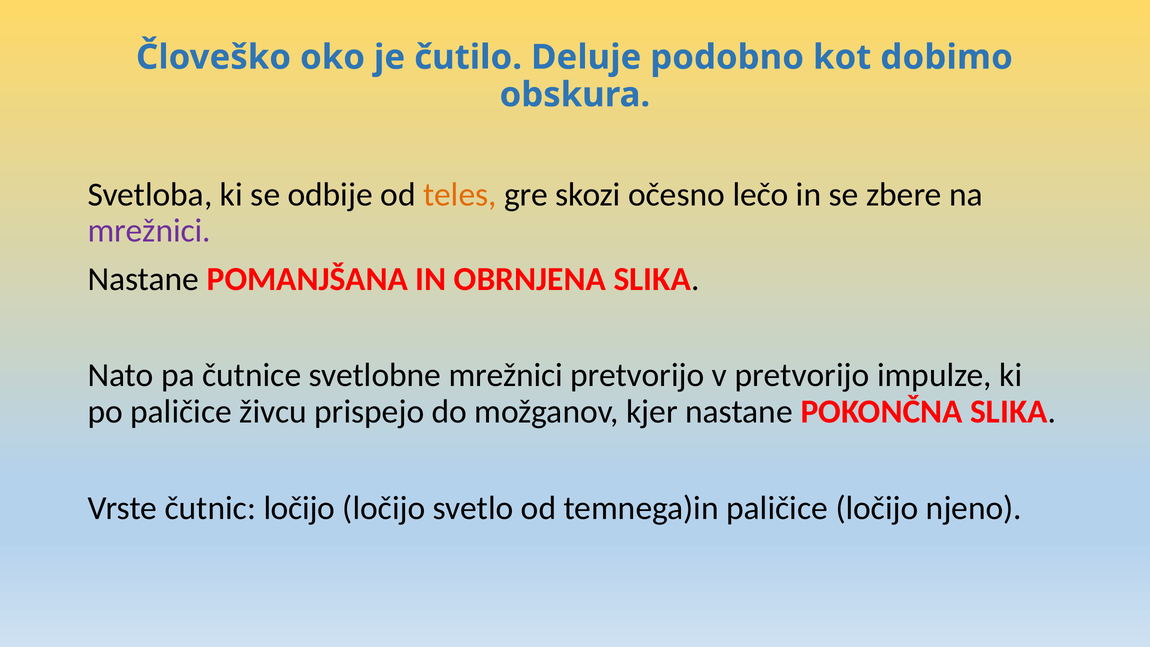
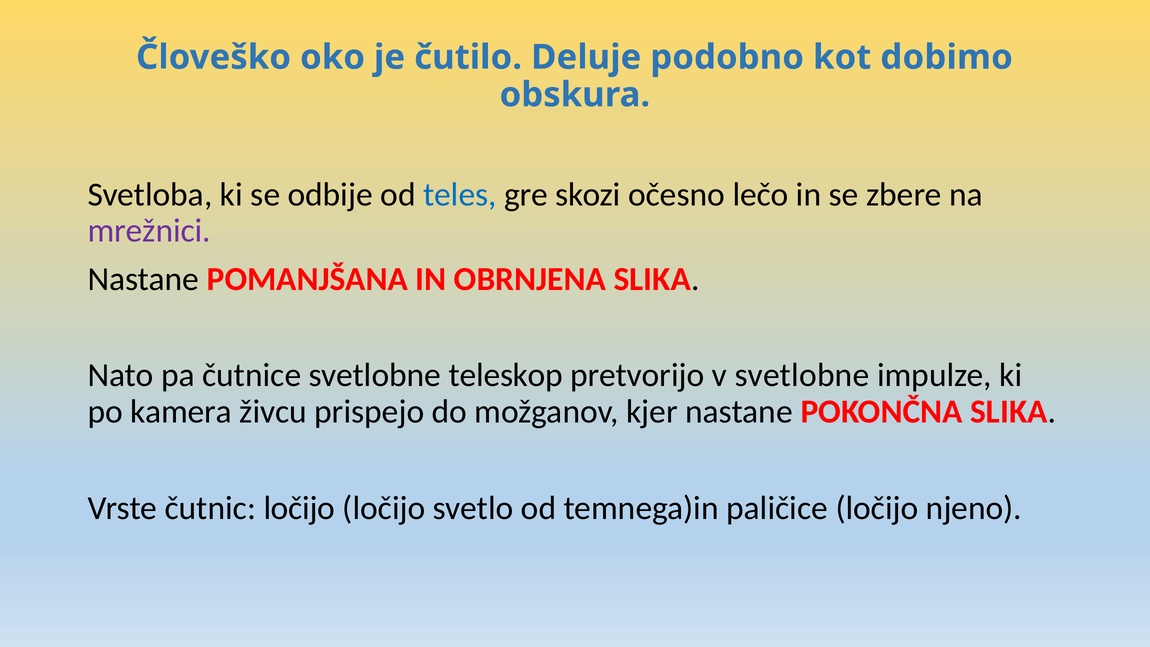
teles colour: orange -> blue
svetlobne mrežnici: mrežnici -> teleskop
v pretvorijo: pretvorijo -> svetlobne
po paličice: paličice -> kamera
